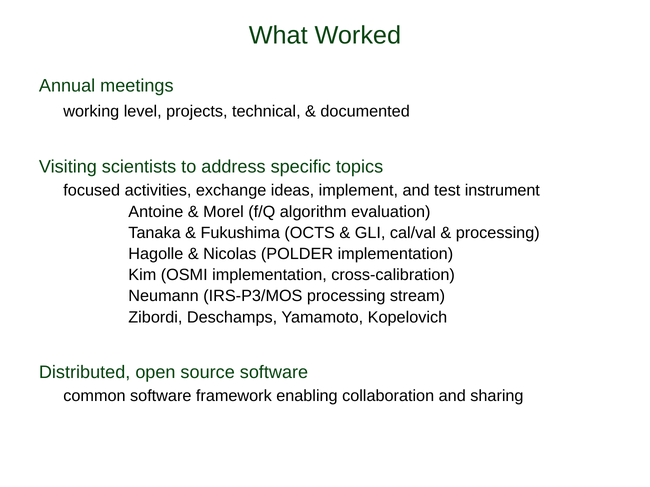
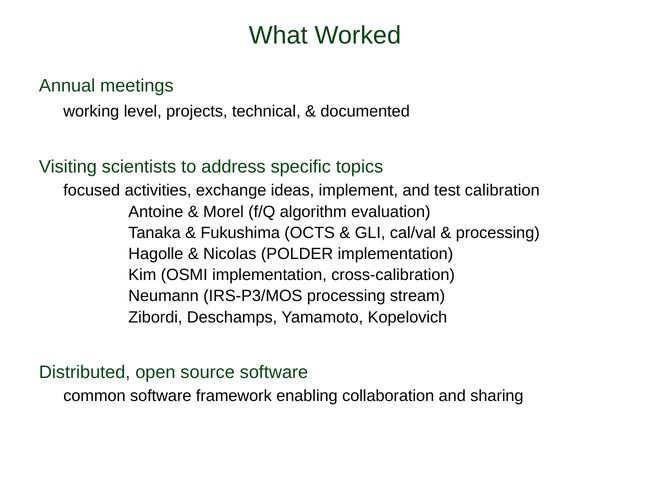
instrument: instrument -> calibration
